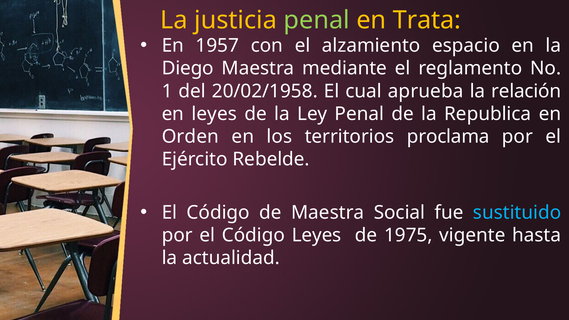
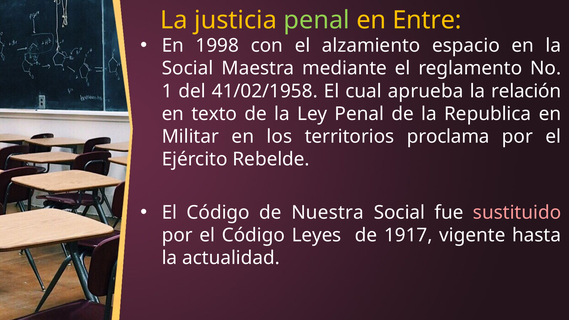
Trata: Trata -> Entre
1957: 1957 -> 1998
Diego at (188, 68): Diego -> Social
20/02/1958: 20/02/1958 -> 41/02/1958
en leyes: leyes -> texto
Orden: Orden -> Militar
de Maestra: Maestra -> Nuestra
sustituido colour: light blue -> pink
1975: 1975 -> 1917
